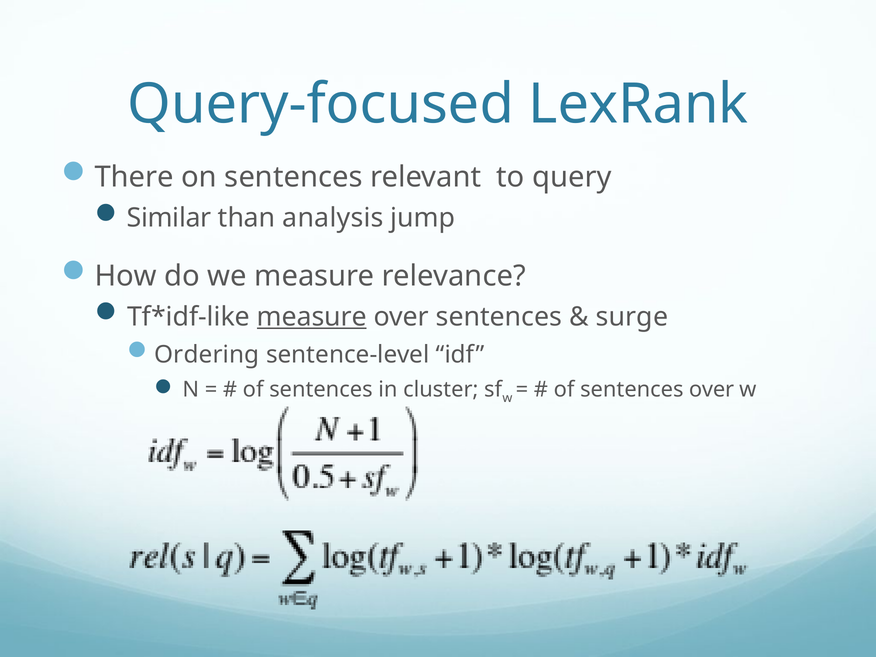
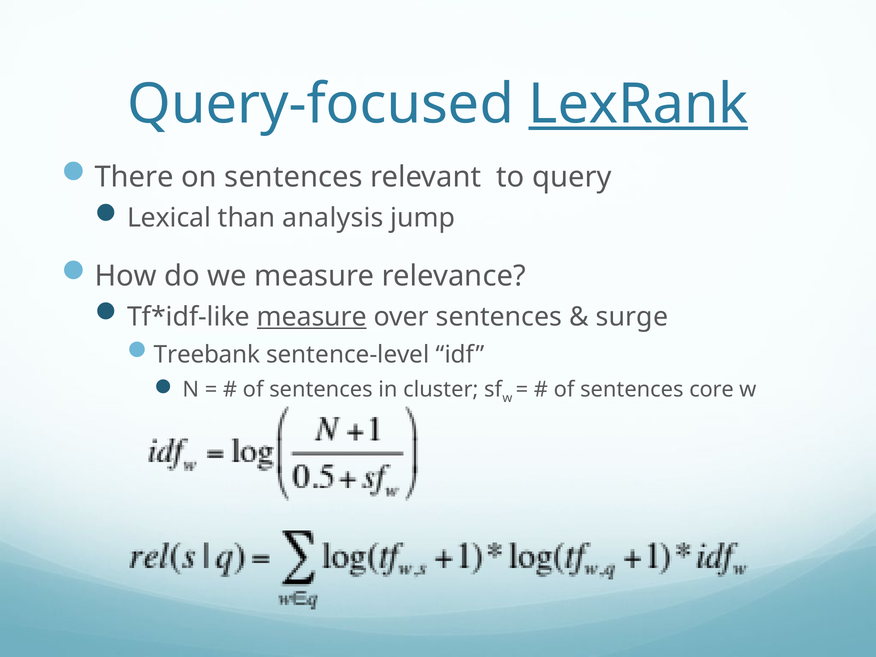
LexRank underline: none -> present
Similar: Similar -> Lexical
Ordering: Ordering -> Treebank
sentences over: over -> core
